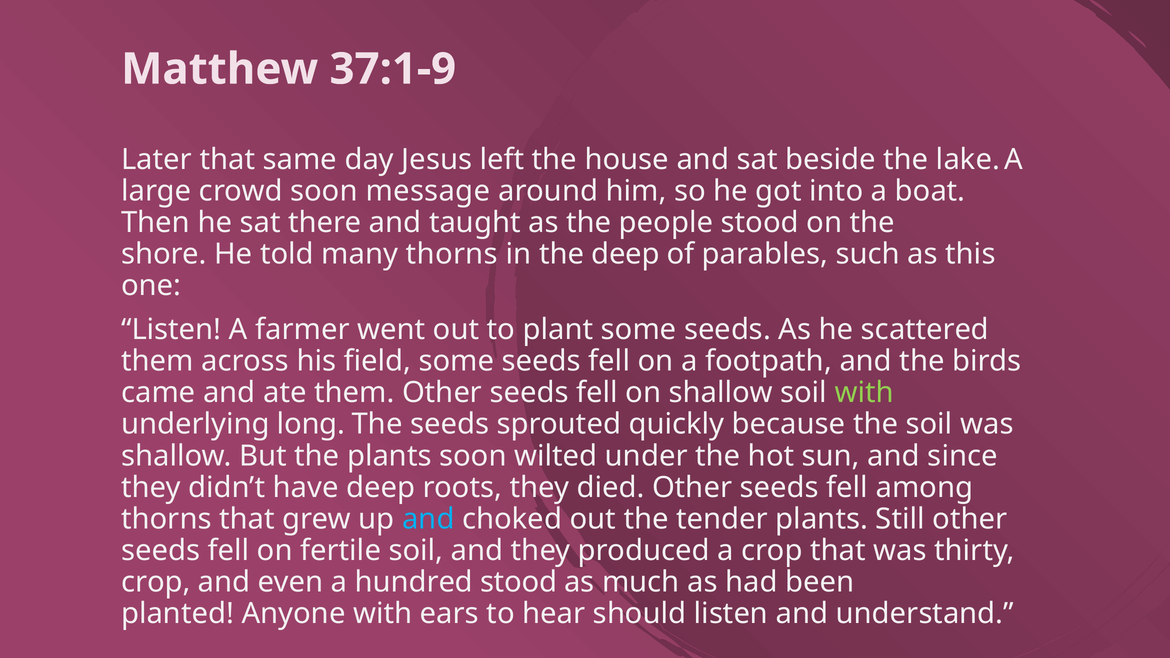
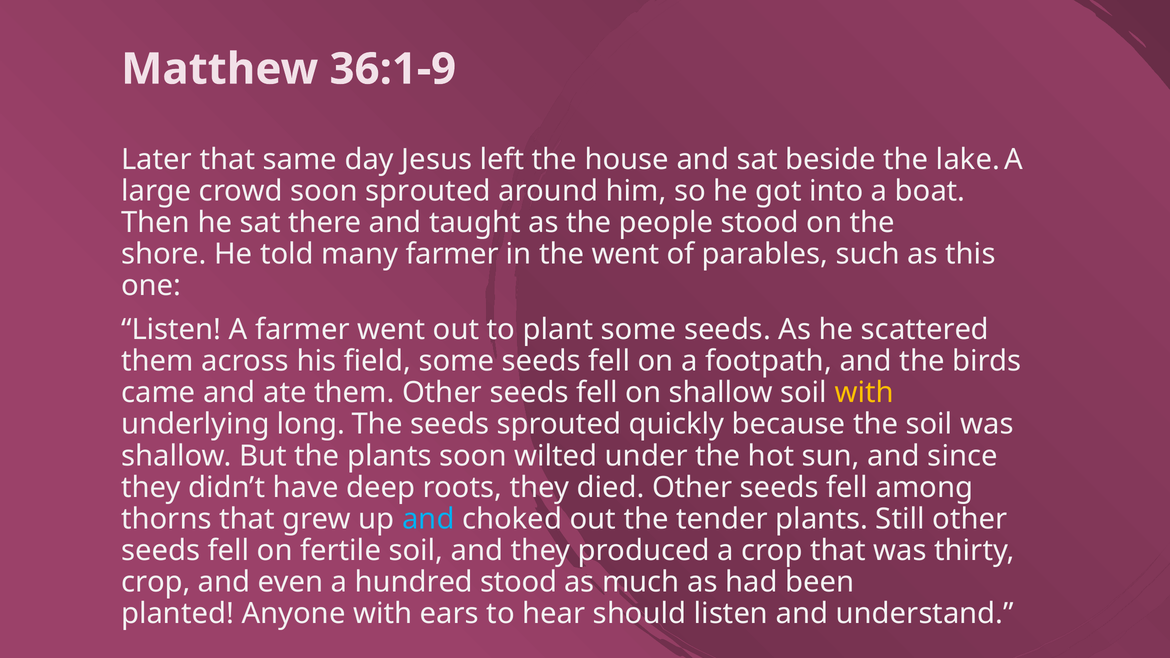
37:1-9: 37:1-9 -> 36:1-9
soon message: message -> sprouted
many thorns: thorns -> farmer
the deep: deep -> went
with at (864, 393) colour: light green -> yellow
